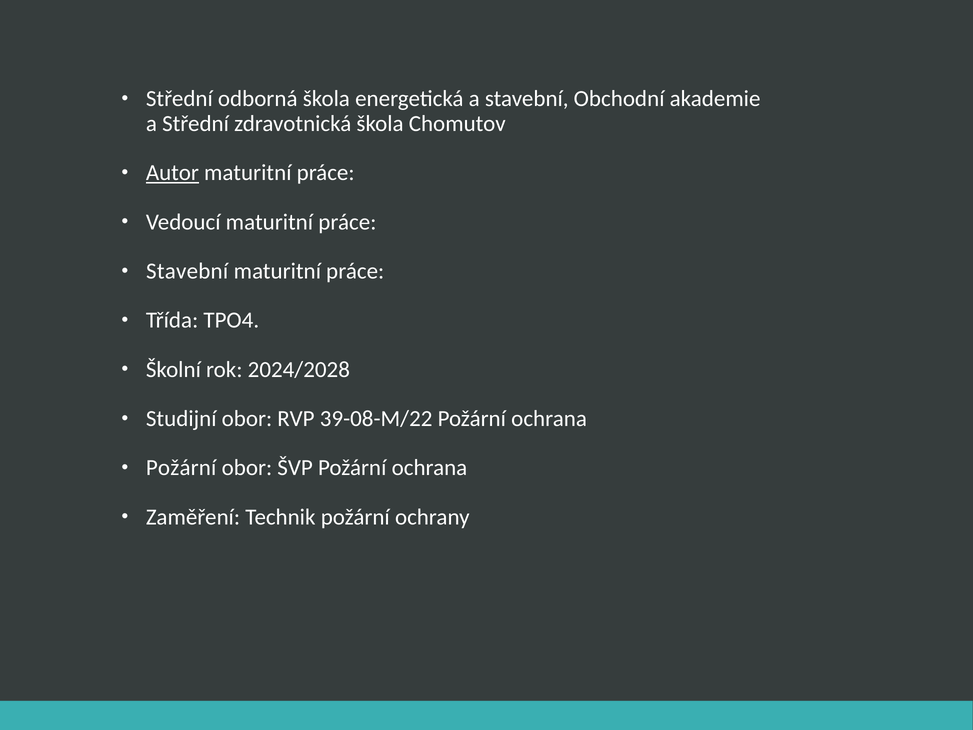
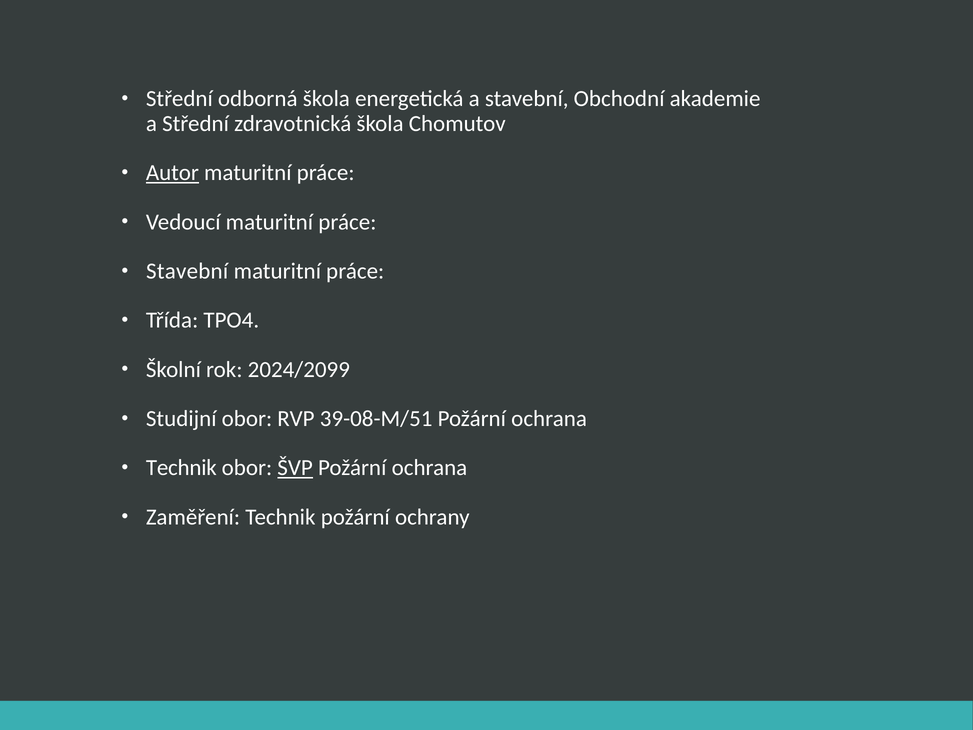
2024/2028: 2024/2028 -> 2024/2099
39-08-M/22: 39-08-M/22 -> 39-08-M/51
Požární at (181, 468): Požární -> Technik
ŠVP underline: none -> present
